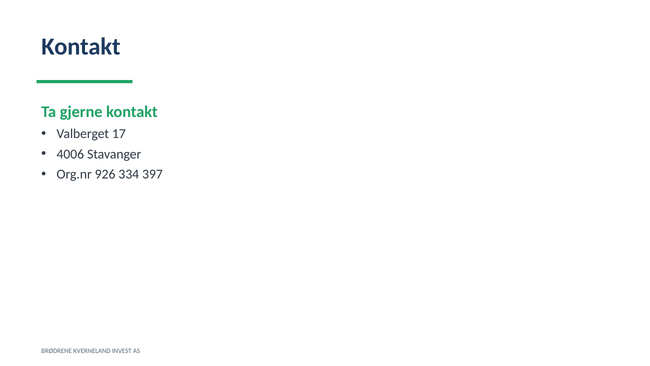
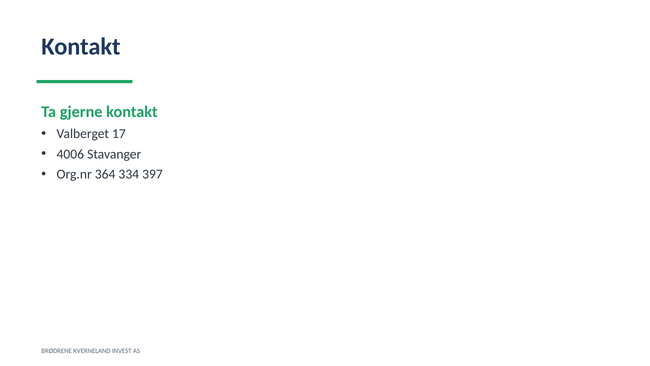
926: 926 -> 364
